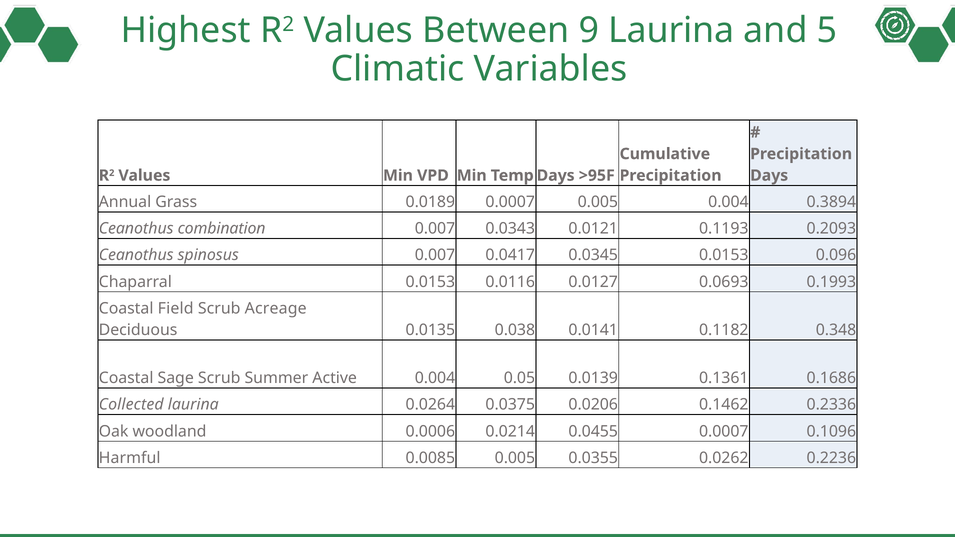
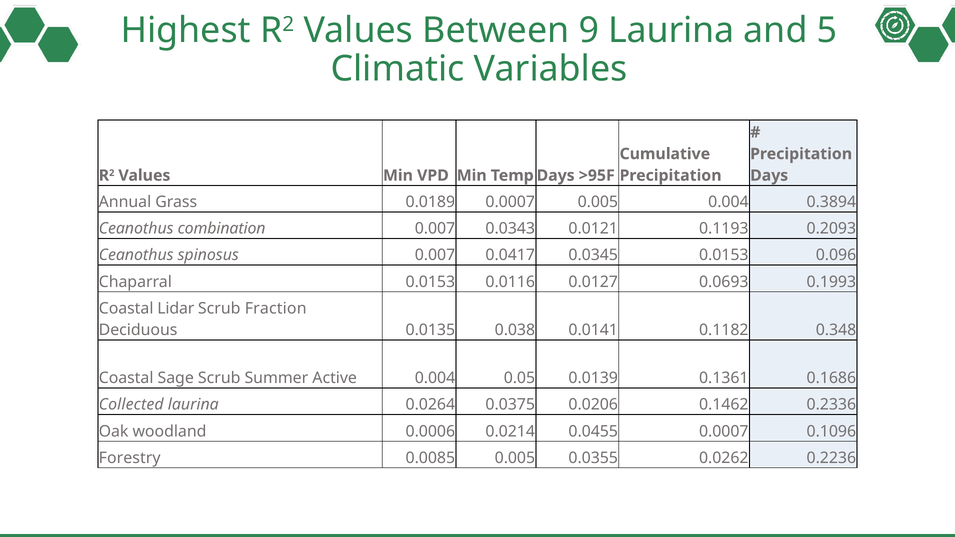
Field: Field -> Lidar
Acreage: Acreage -> Fraction
Harmful: Harmful -> Forestry
